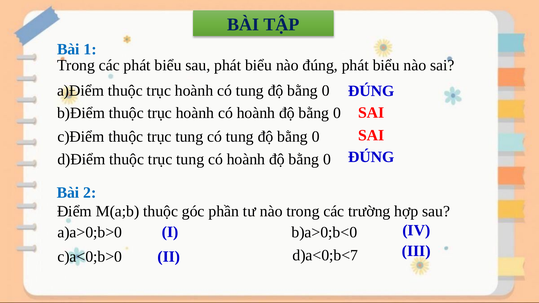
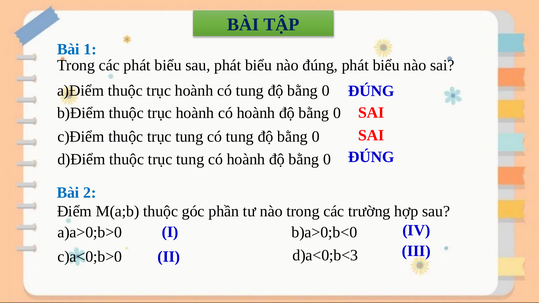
d)a<0;b<7: d)a<0;b<7 -> d)a<0;b<3
